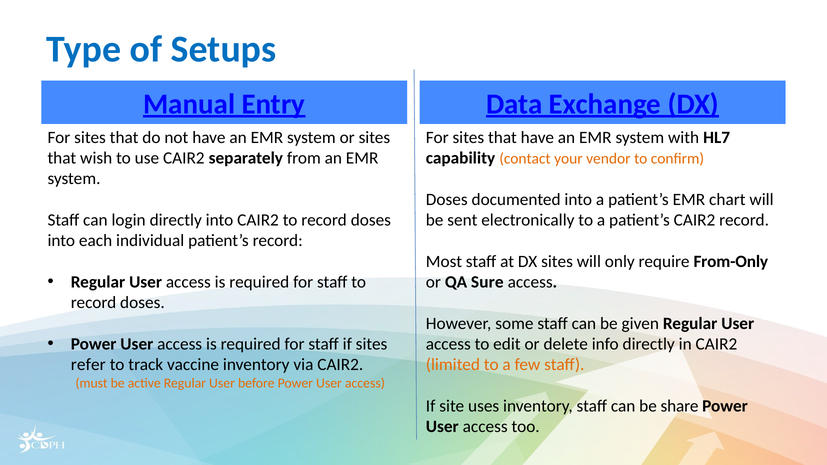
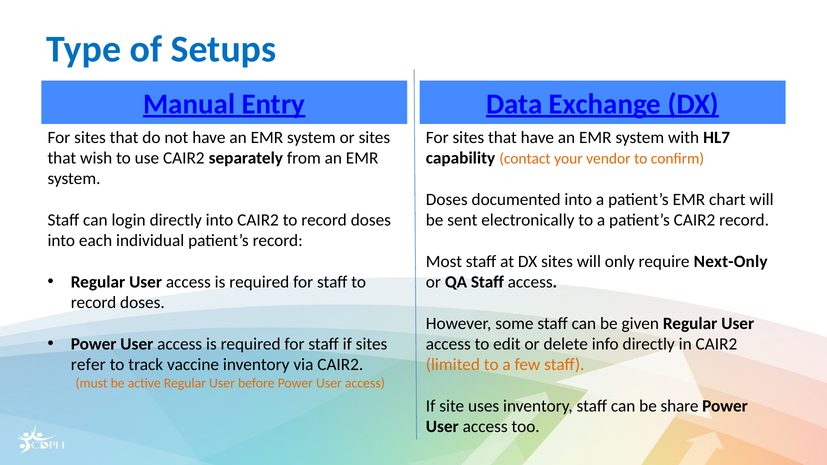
From-Only: From-Only -> Next-Only
QA Sure: Sure -> Staff
